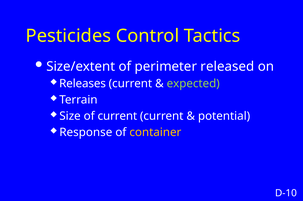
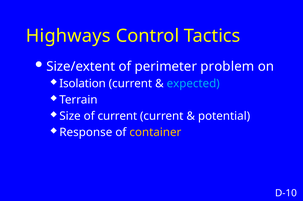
Pesticides: Pesticides -> Highways
released: released -> problem
Releases: Releases -> Isolation
expected colour: light green -> light blue
